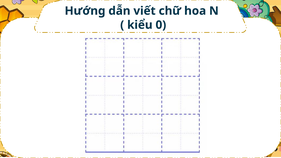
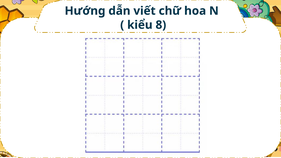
0: 0 -> 8
